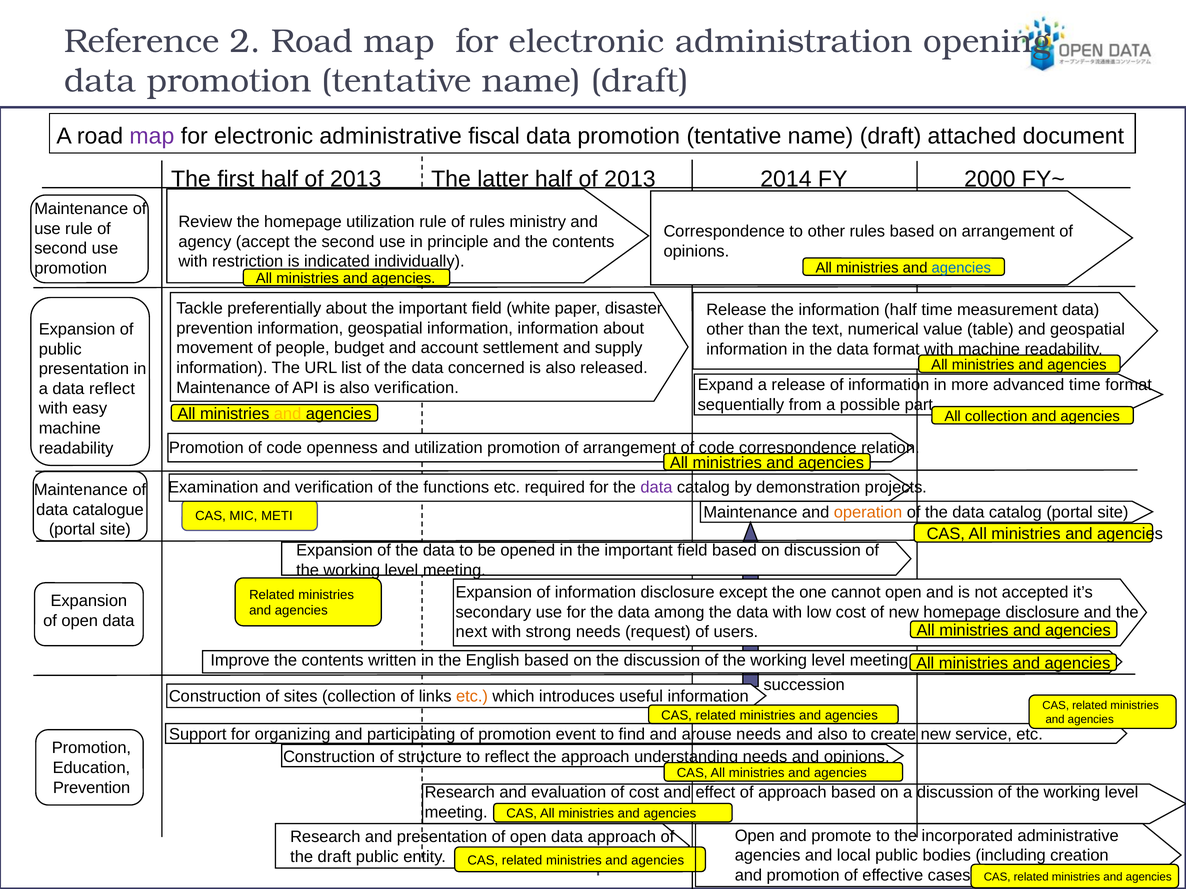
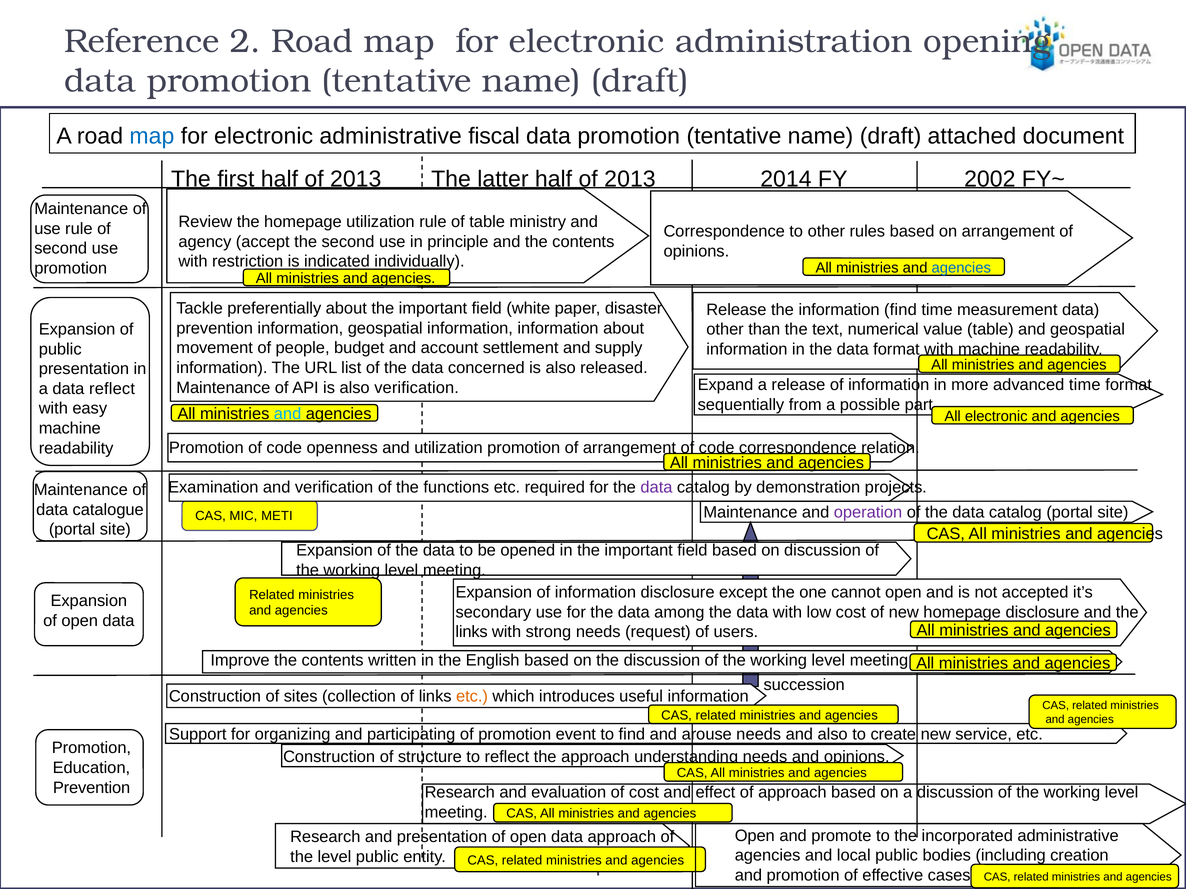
map at (152, 136) colour: purple -> blue
2000: 2000 -> 2002
of rules: rules -> table
information half: half -> find
and at (288, 414) colour: yellow -> light blue
All collection: collection -> electronic
operation colour: orange -> purple
next at (471, 632): next -> links
the draft: draft -> level
